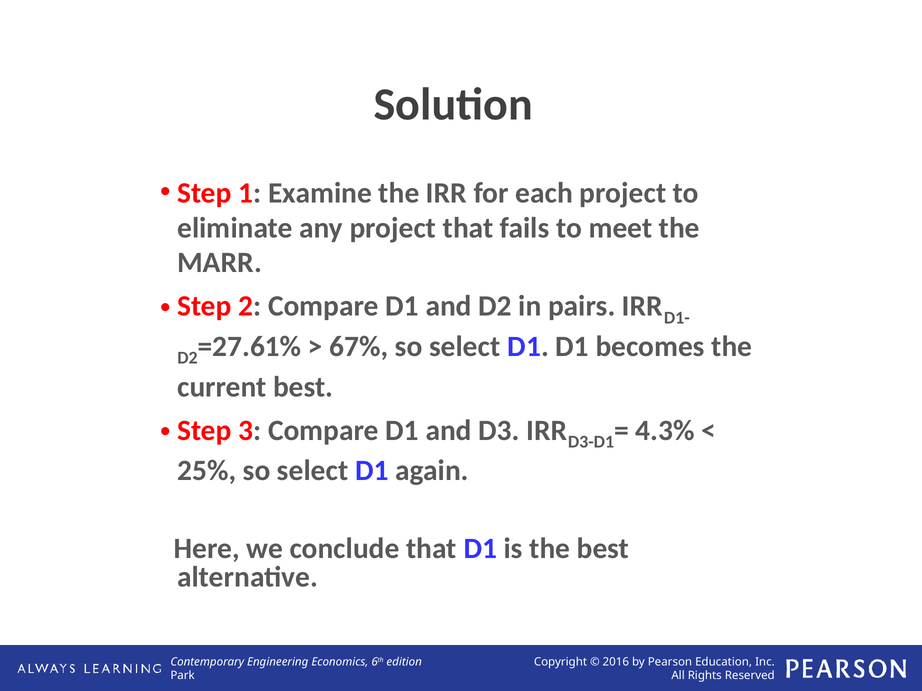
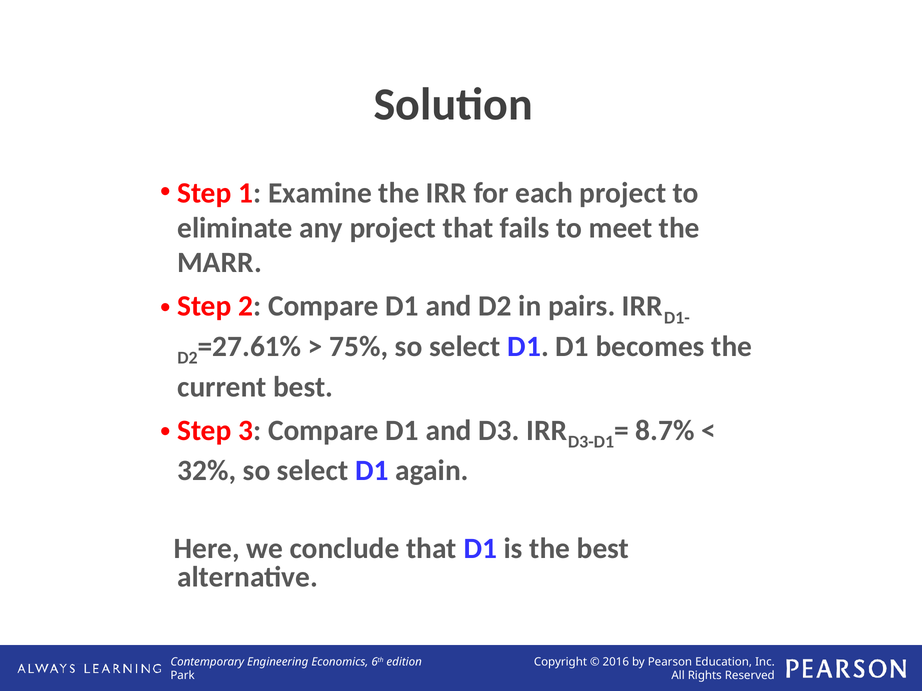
67%: 67% -> 75%
4.3%: 4.3% -> 8.7%
25%: 25% -> 32%
